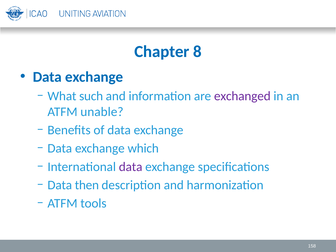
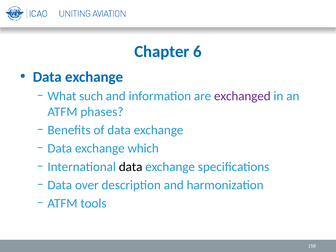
8: 8 -> 6
unable: unable -> phases
data at (131, 167) colour: purple -> black
then: then -> over
